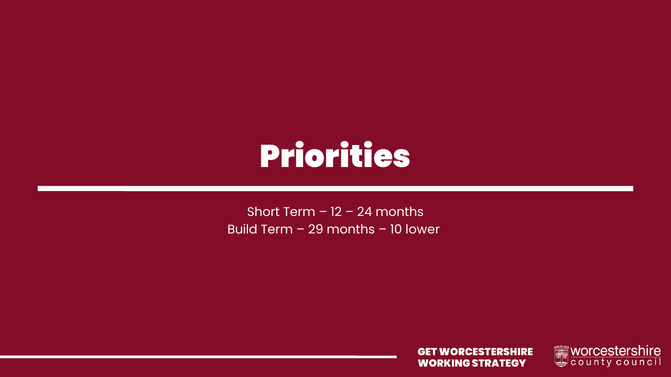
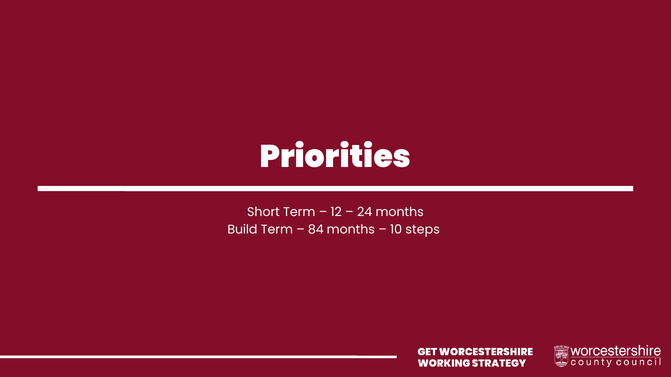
29: 29 -> 84
lower: lower -> steps
